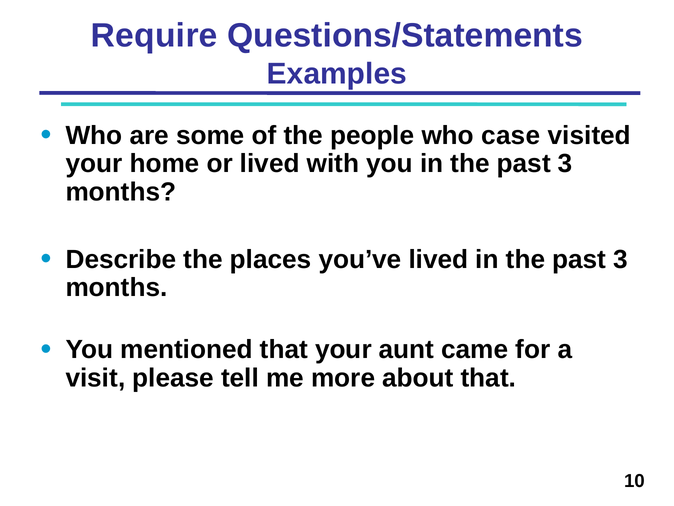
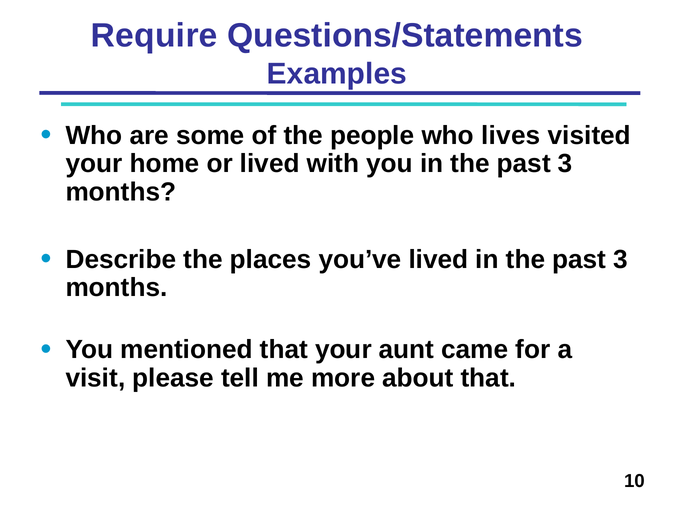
case: case -> lives
